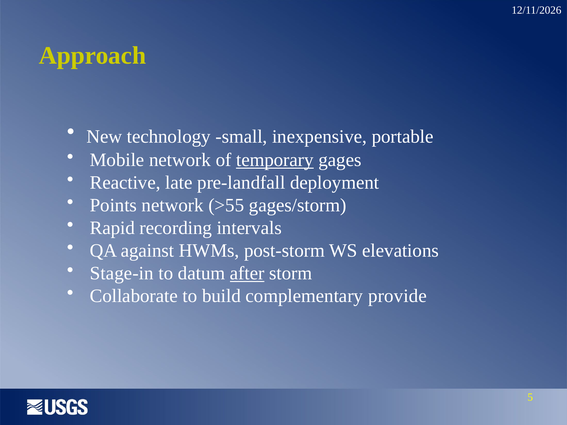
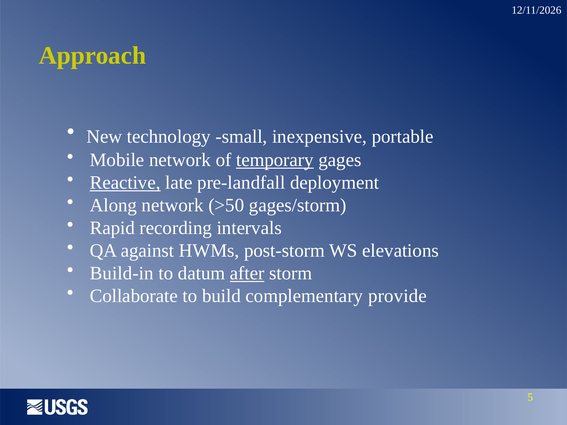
Reactive underline: none -> present
Points: Points -> Along
>55: >55 -> >50
Stage-in: Stage-in -> Build-in
